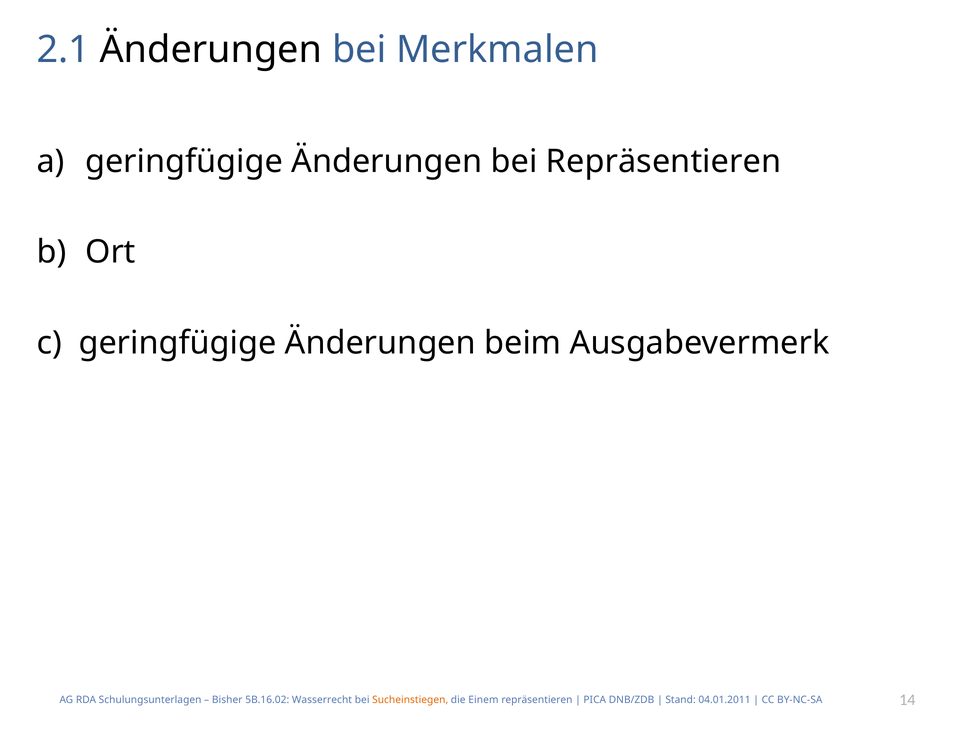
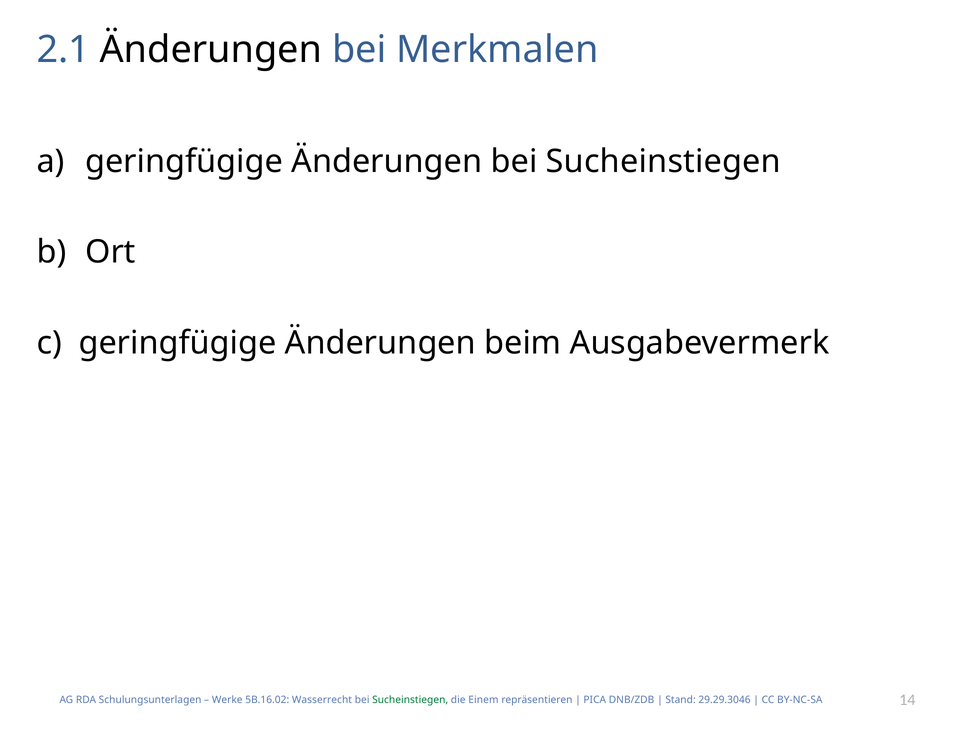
Änderungen bei Repräsentieren: Repräsentieren -> Sucheinstiegen
Bisher: Bisher -> Werke
Sucheinstiegen at (410, 699) colour: orange -> green
04.01.2011: 04.01.2011 -> 29.29.3046
